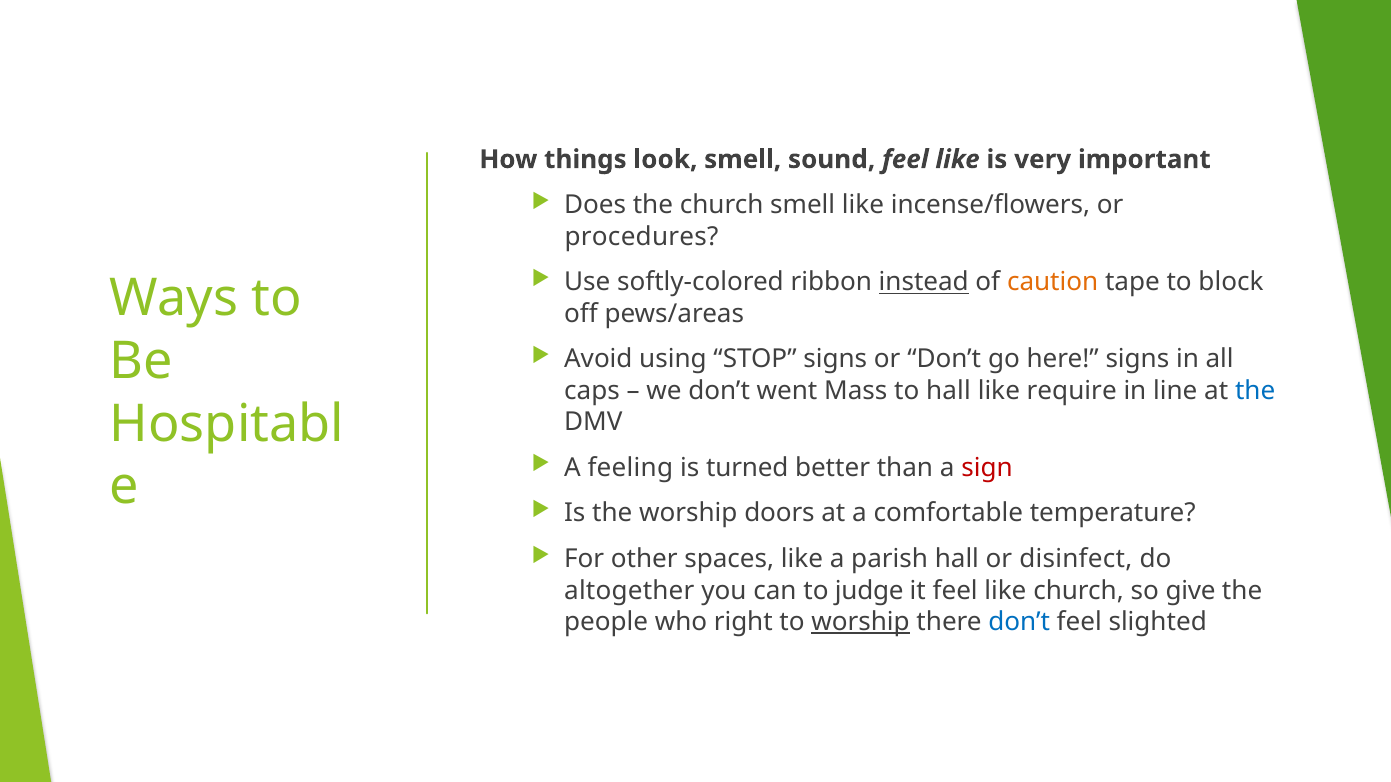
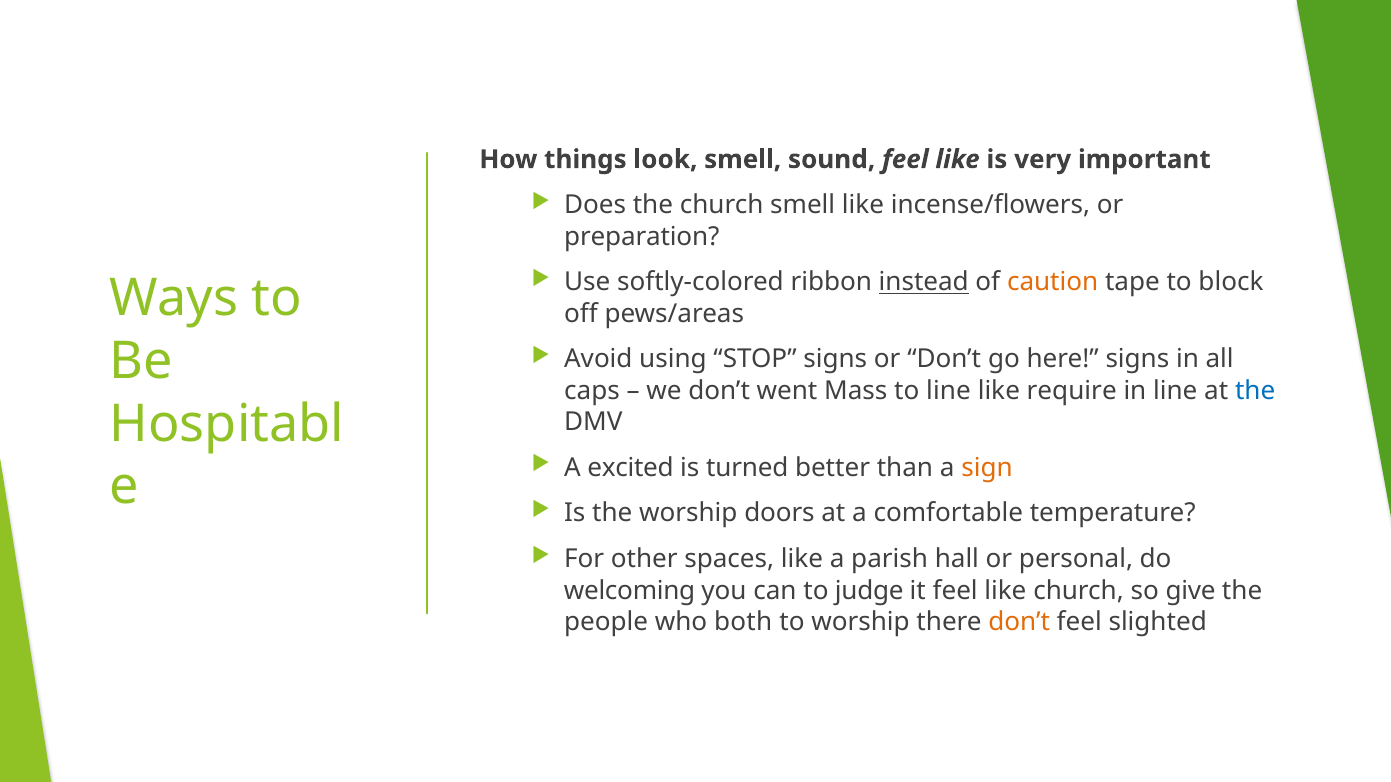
procedures: procedures -> preparation
to hall: hall -> line
feeling: feeling -> excited
sign colour: red -> orange
disinfect: disinfect -> personal
altogether: altogether -> welcoming
right: right -> both
worship at (861, 622) underline: present -> none
don’t at (1019, 622) colour: blue -> orange
